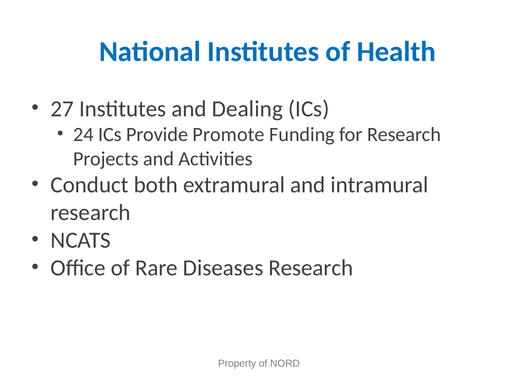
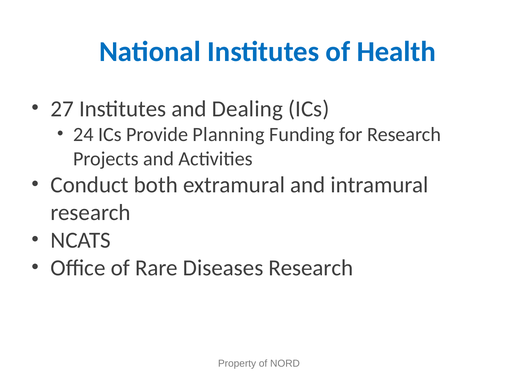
Promote: Promote -> Planning
